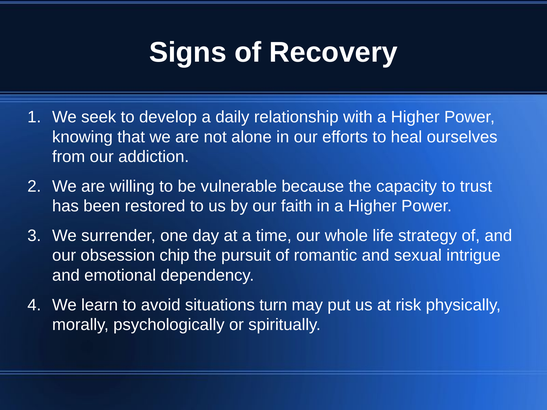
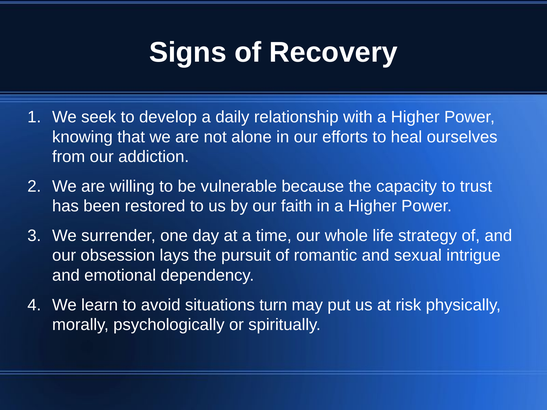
chip: chip -> lays
